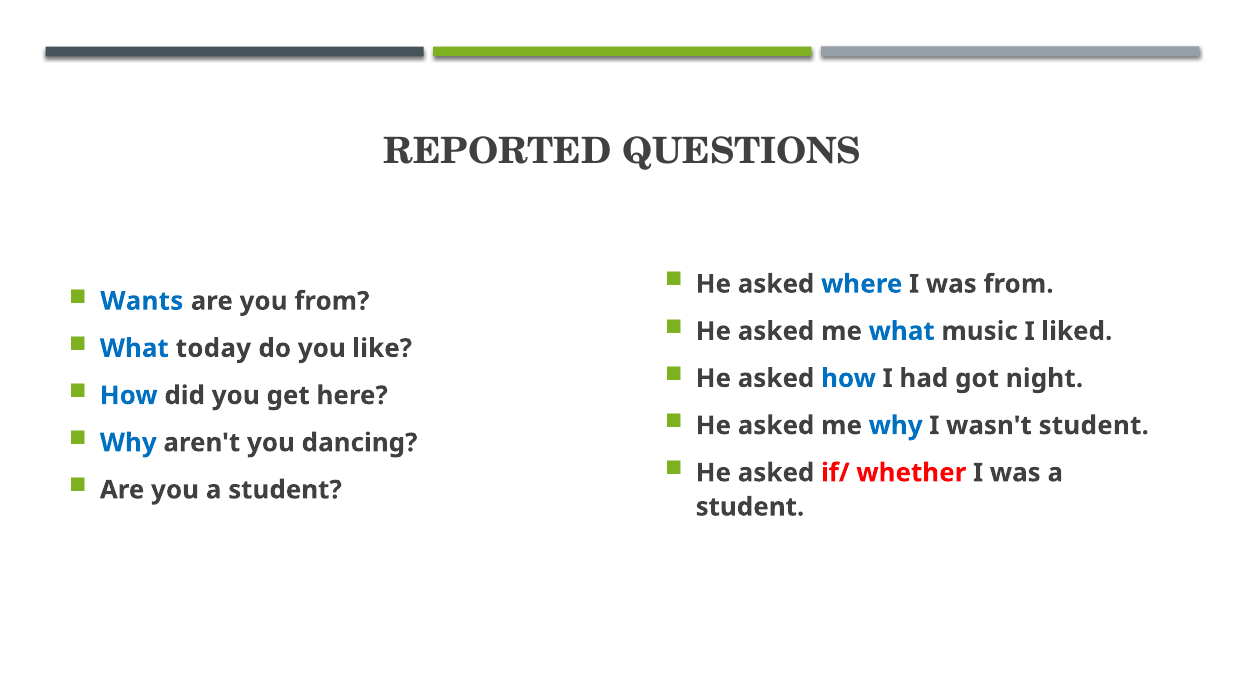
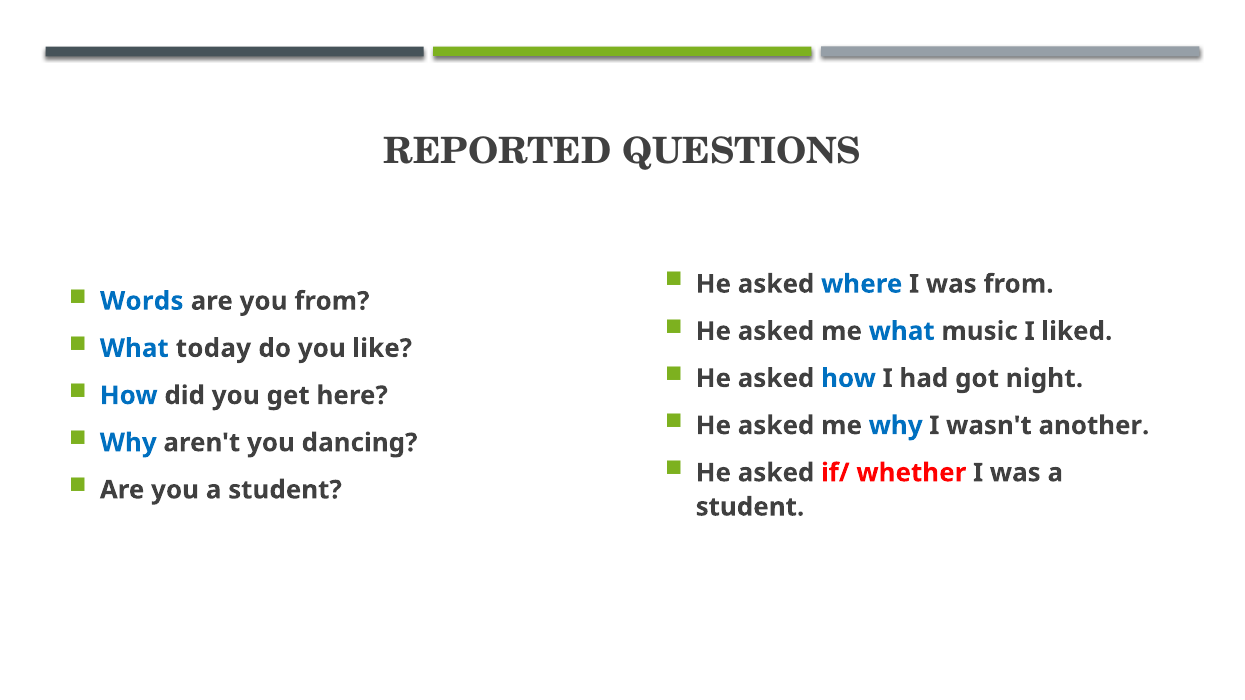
Wants: Wants -> Words
wasn't student: student -> another
